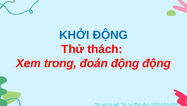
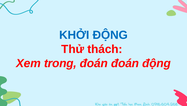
đoán động: động -> đoán
